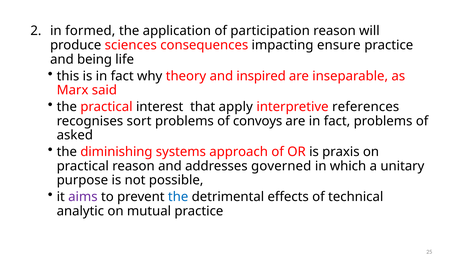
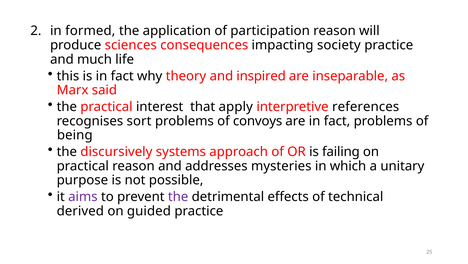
ensure: ensure -> society
being: being -> much
asked: asked -> being
diminishing: diminishing -> discursively
praxis: praxis -> failing
governed: governed -> mysteries
the at (178, 196) colour: blue -> purple
analytic: analytic -> derived
mutual: mutual -> guided
